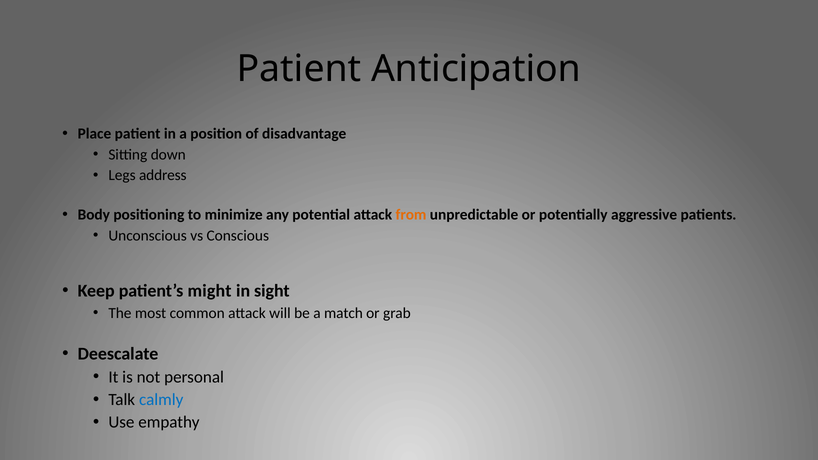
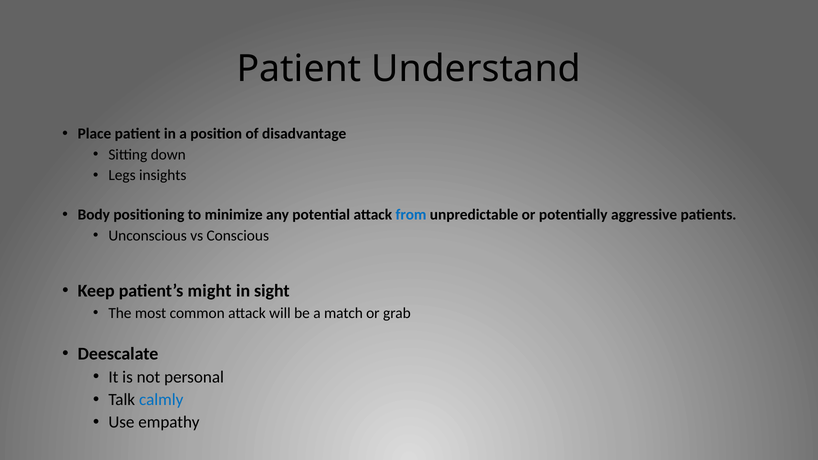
Anticipation: Anticipation -> Understand
address: address -> insights
from colour: orange -> blue
